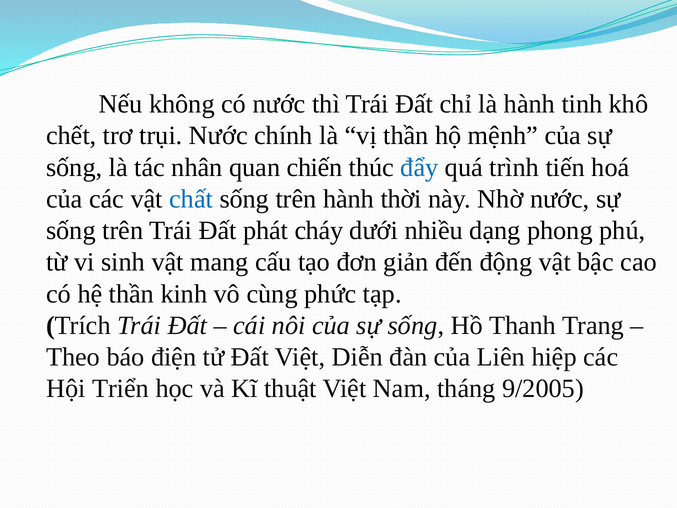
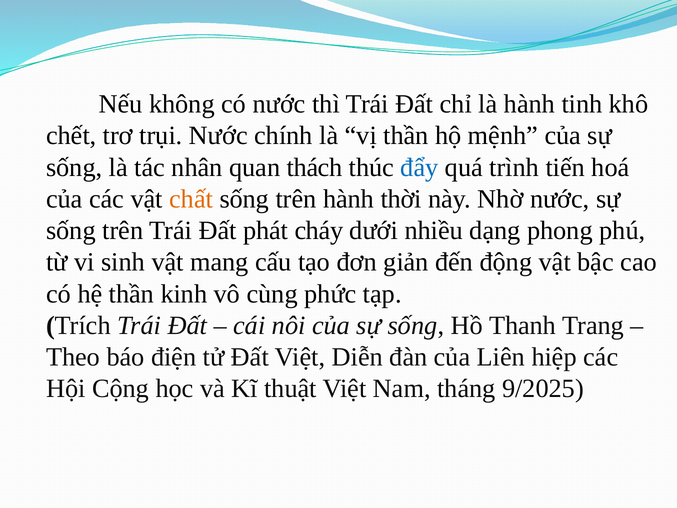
chiến: chiến -> thách
chất colour: blue -> orange
Triển: Triển -> Cộng
9/2005: 9/2005 -> 9/2025
